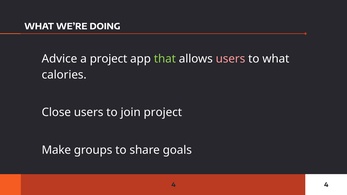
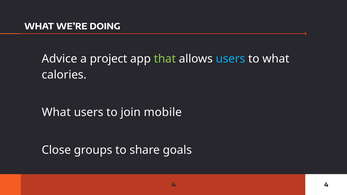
users at (230, 59) colour: pink -> light blue
Close at (56, 113): Close -> What
join project: project -> mobile
Make: Make -> Close
